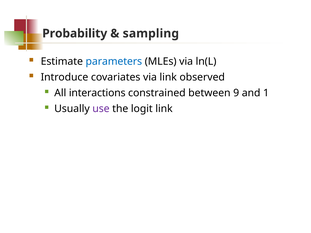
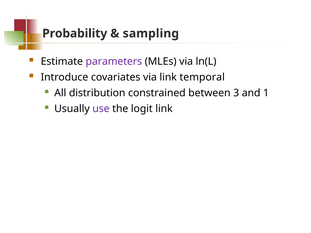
parameters colour: blue -> purple
observed: observed -> temporal
interactions: interactions -> distribution
9: 9 -> 3
